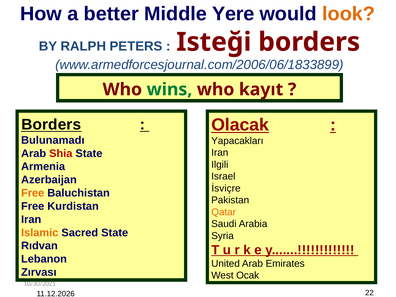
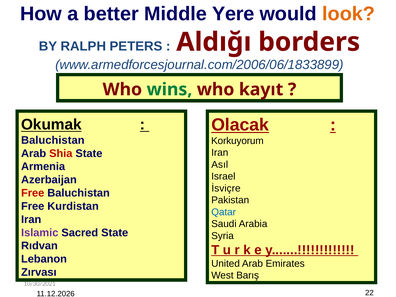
Isteği: Isteği -> Aldığı
Borders at (51, 125): Borders -> Okumak
Bulunamadı at (53, 140): Bulunamadı -> Baluchistan
Yapacakları: Yapacakları -> Korkuyorum
Ilgili: Ilgili -> Asıl
Free at (33, 193) colour: orange -> red
Qatar colour: orange -> blue
Islamic colour: orange -> purple
Ocak: Ocak -> Barış
